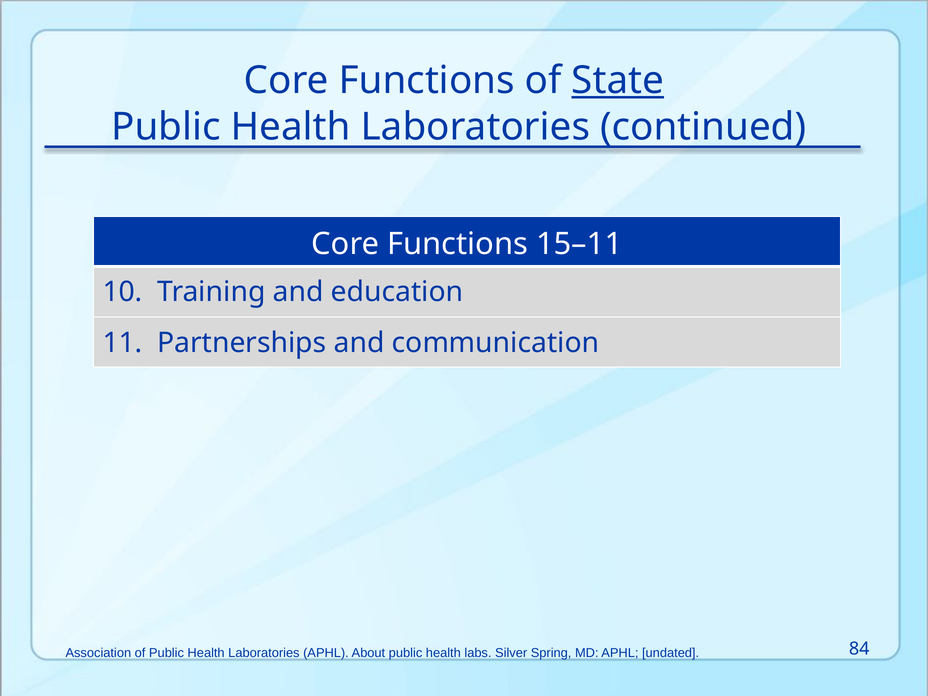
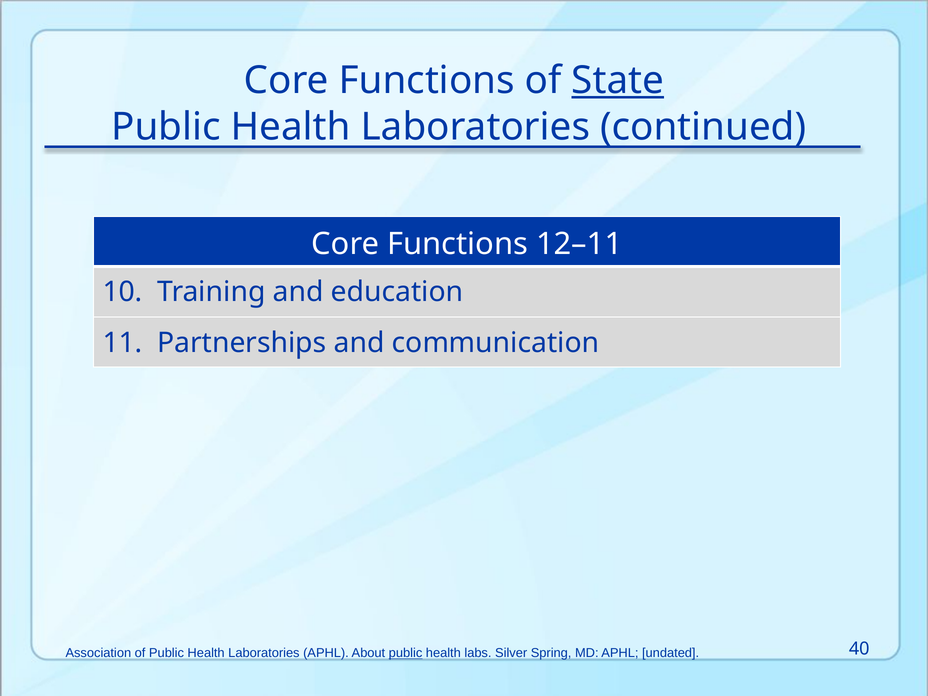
15–11: 15–11 -> 12–11
public at (406, 653) underline: none -> present
84: 84 -> 40
